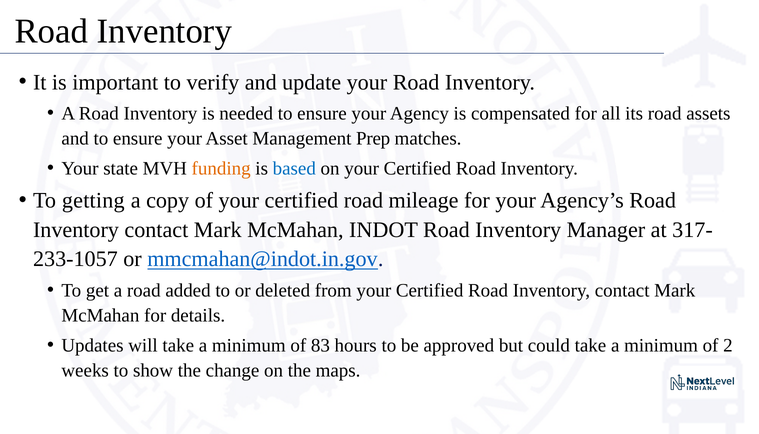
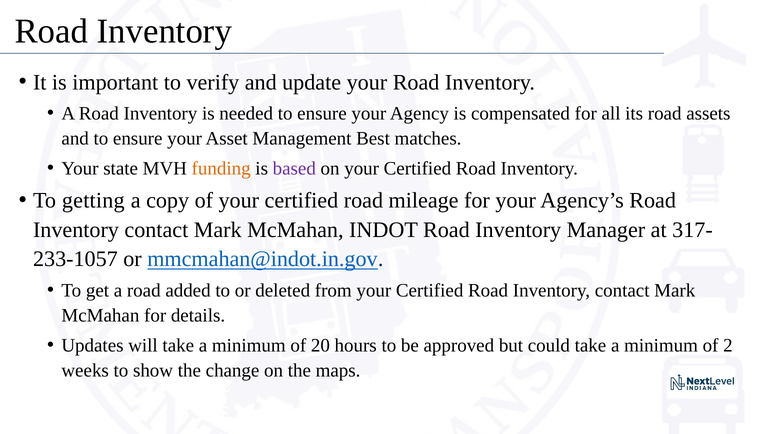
Prep: Prep -> Best
based colour: blue -> purple
83: 83 -> 20
